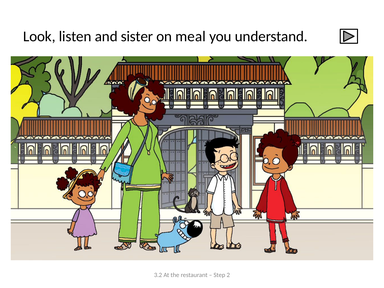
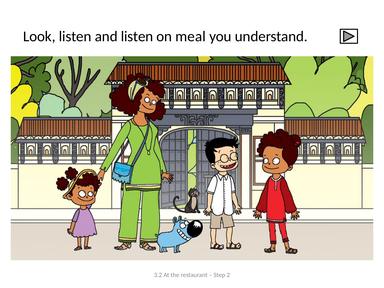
and sister: sister -> listen
